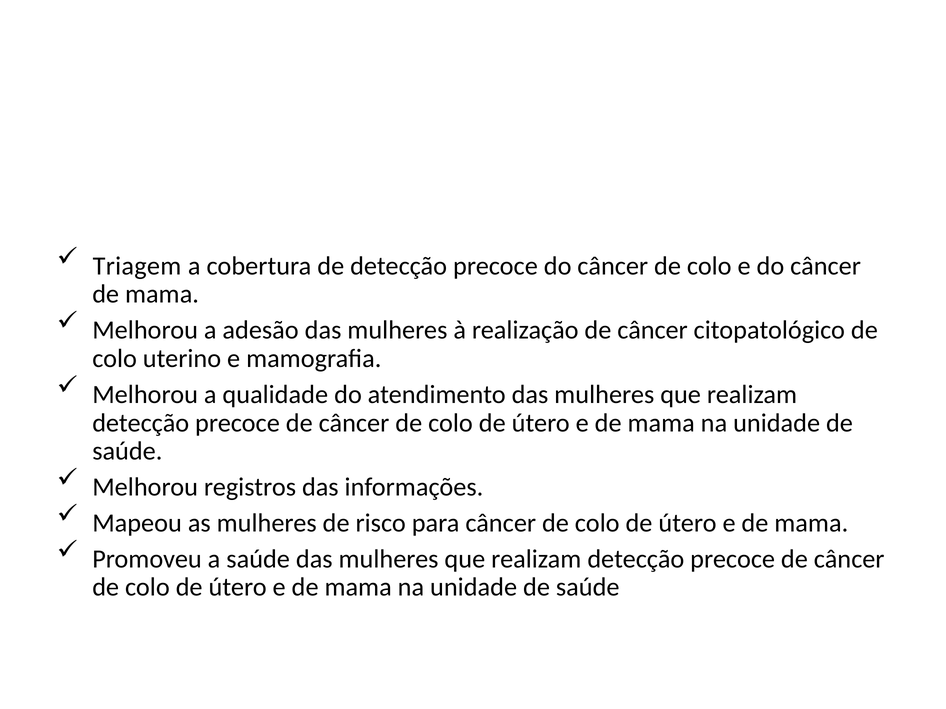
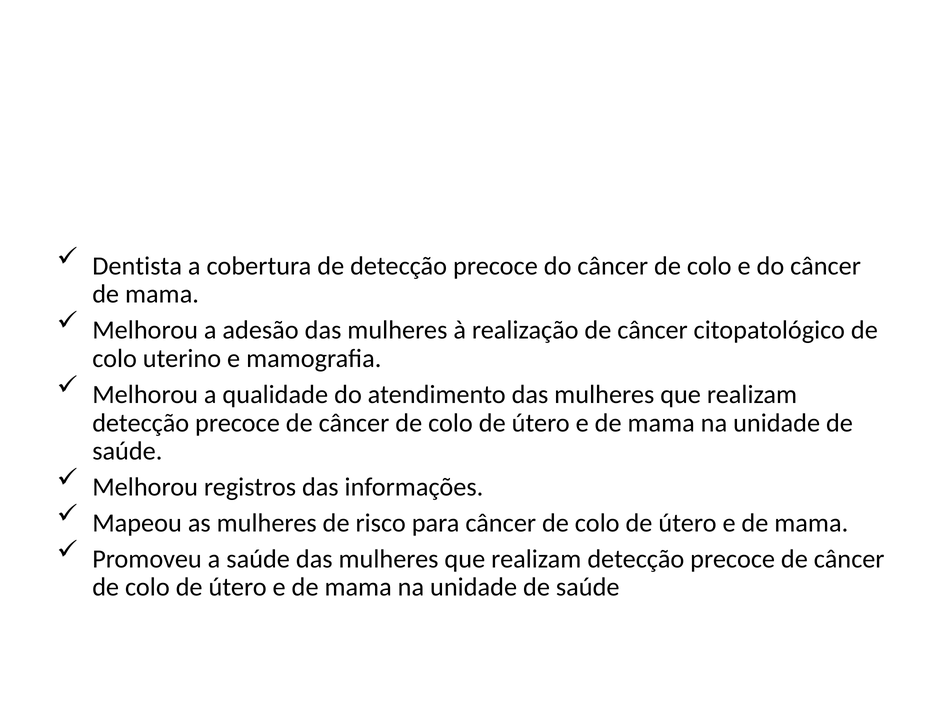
Triagem: Triagem -> Dentista
